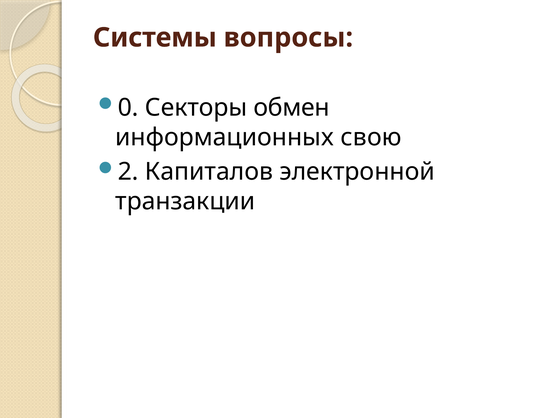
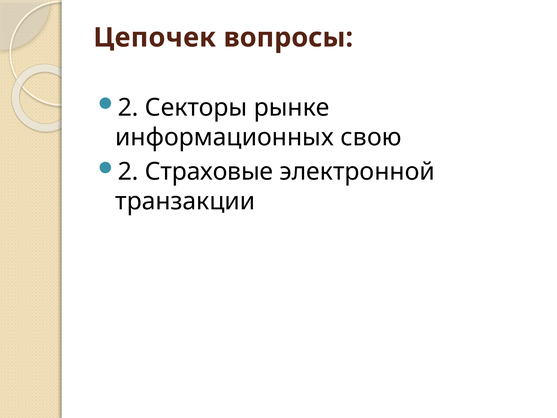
Системы: Системы -> Цепочек
0 at (128, 108): 0 -> 2
обмен: обмен -> рынке
Капиталов: Капиталов -> Страховые
